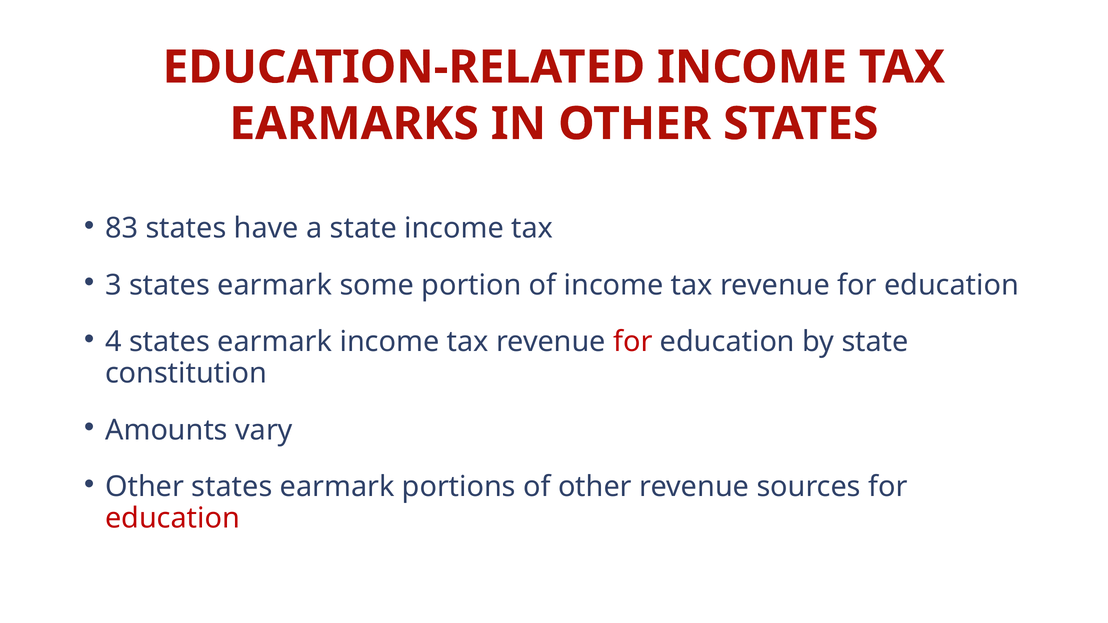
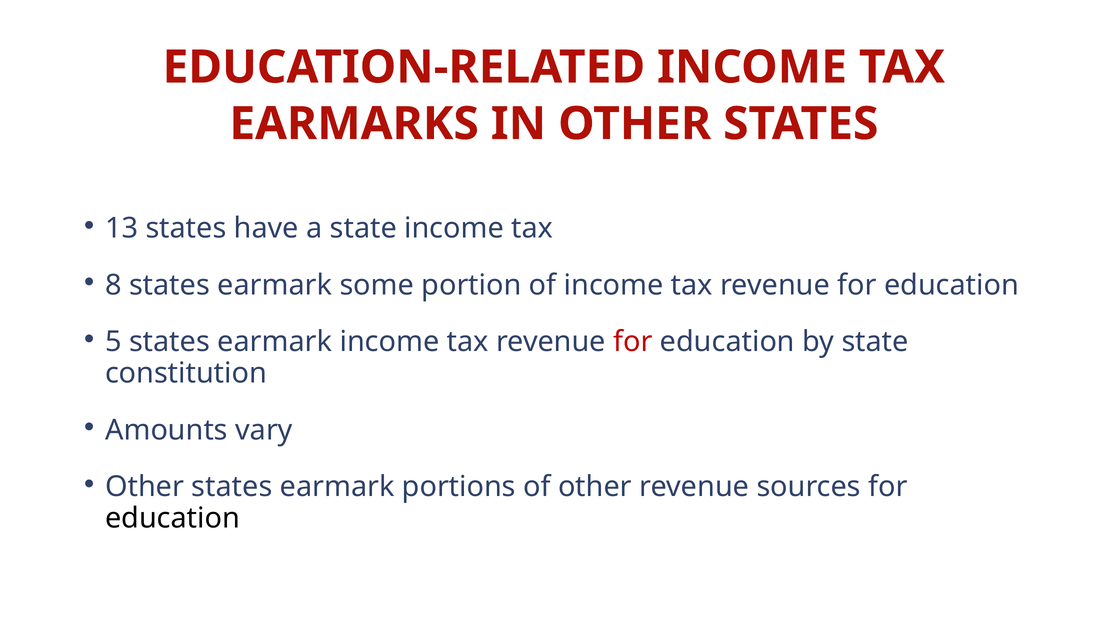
83: 83 -> 13
3: 3 -> 8
4: 4 -> 5
education at (173, 519) colour: red -> black
